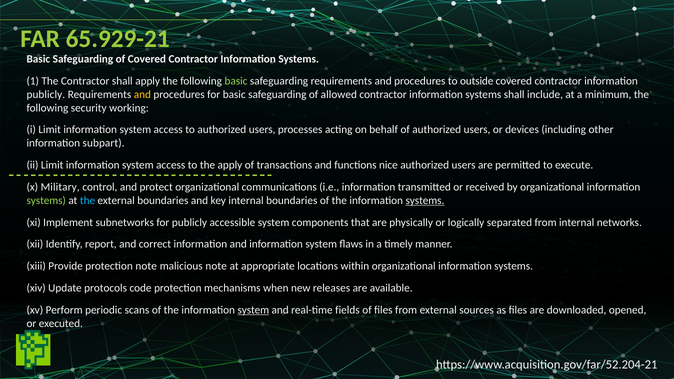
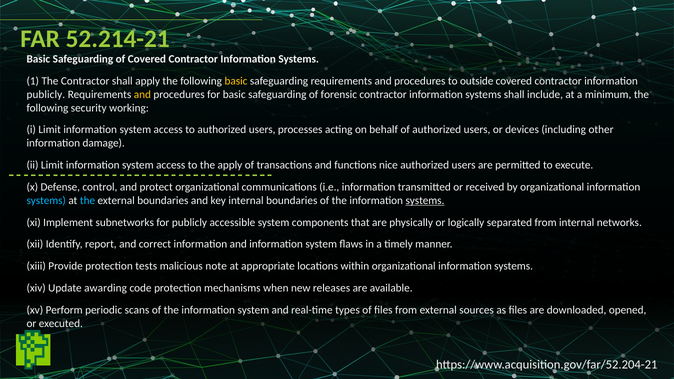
65.929-21: 65.929-21 -> 52.214-21
basic at (236, 81) colour: light green -> yellow
allowed: allowed -> forensic
subpart: subpart -> damage
Military: Military -> Defense
systems at (46, 200) colour: light green -> light blue
protection note: note -> tests
protocols: protocols -> awarding
system at (253, 310) underline: present -> none
fields: fields -> types
